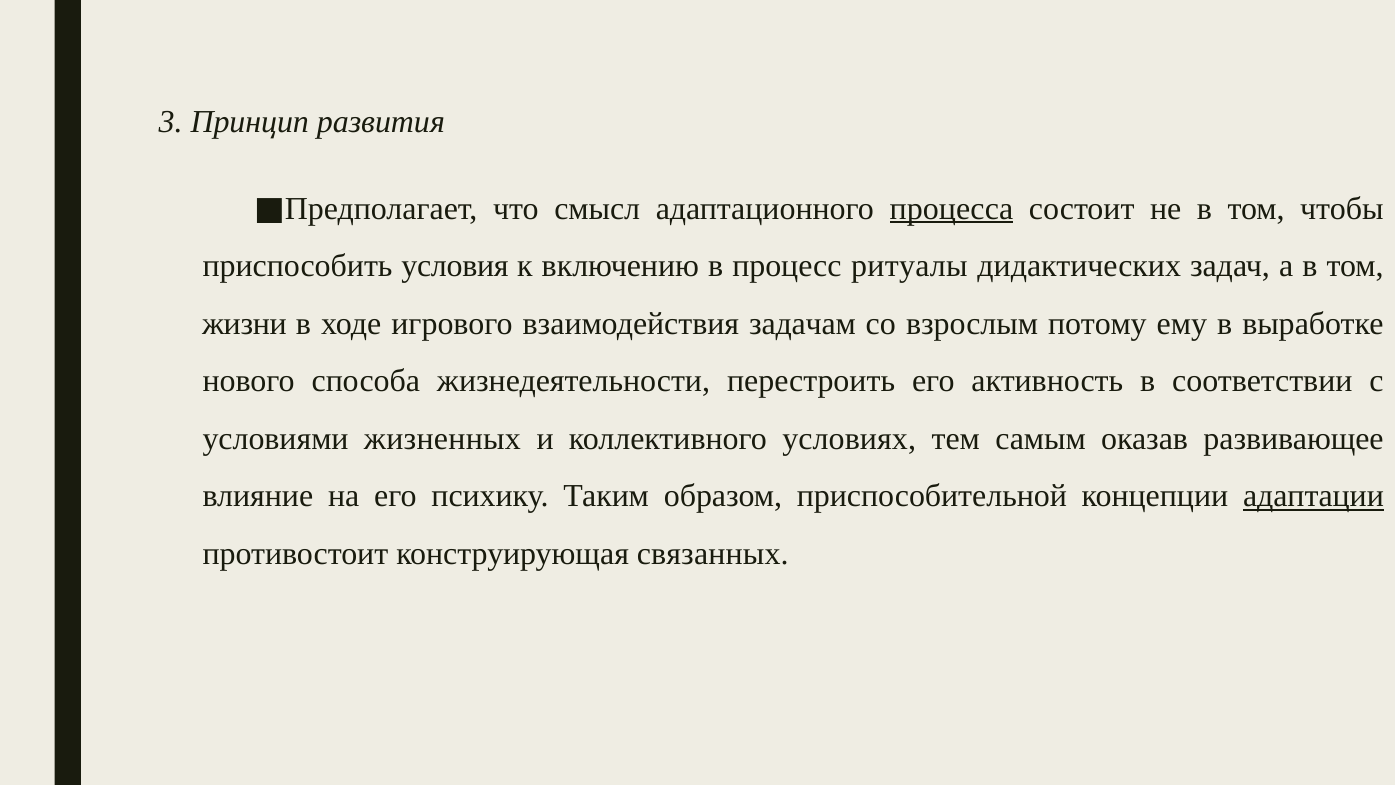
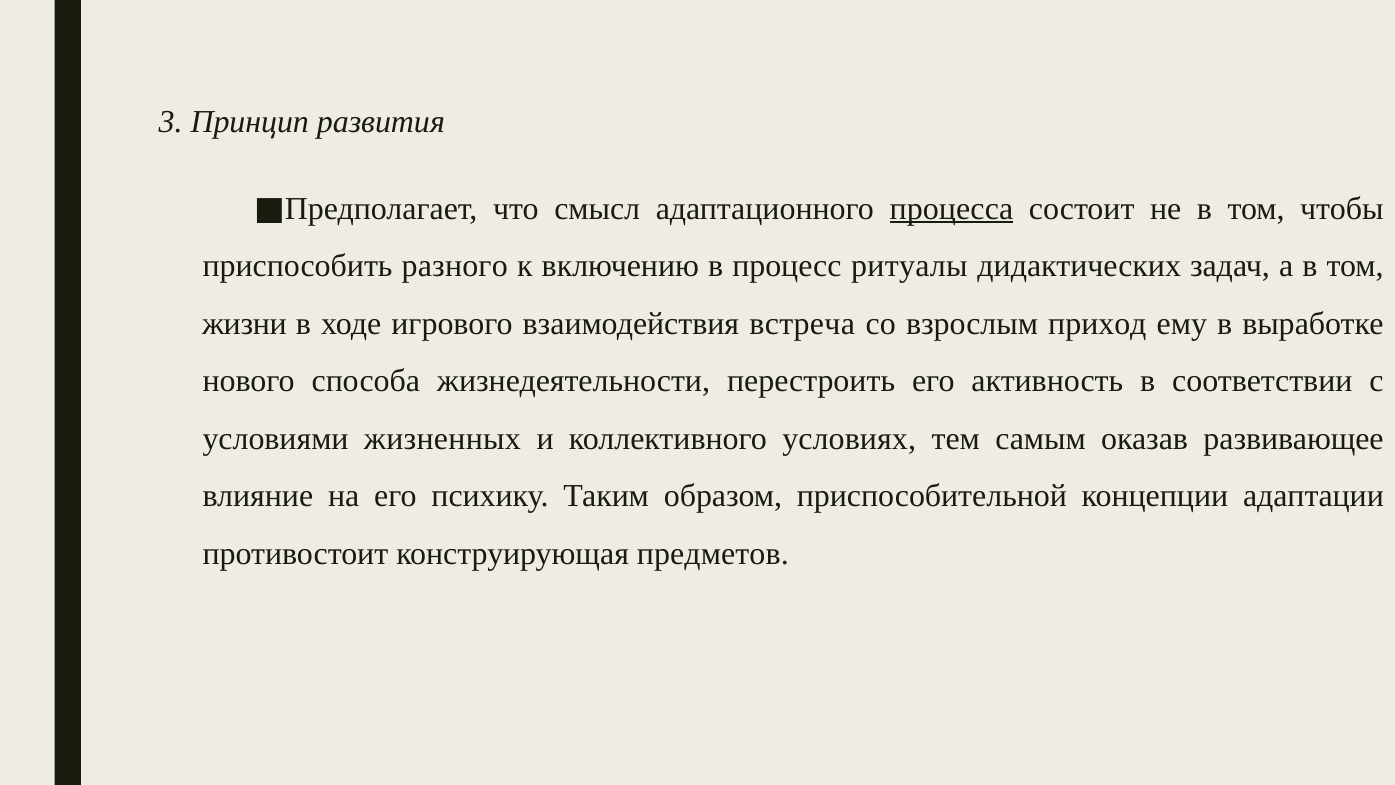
условия: условия -> разного
задачам: задачам -> встреча
потому: потому -> приход
адаптации underline: present -> none
связанных: связанных -> предметов
